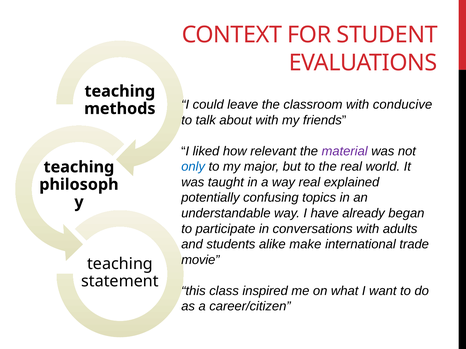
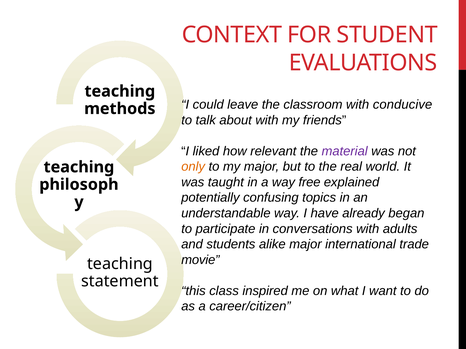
only colour: blue -> orange
way real: real -> free
alike make: make -> major
